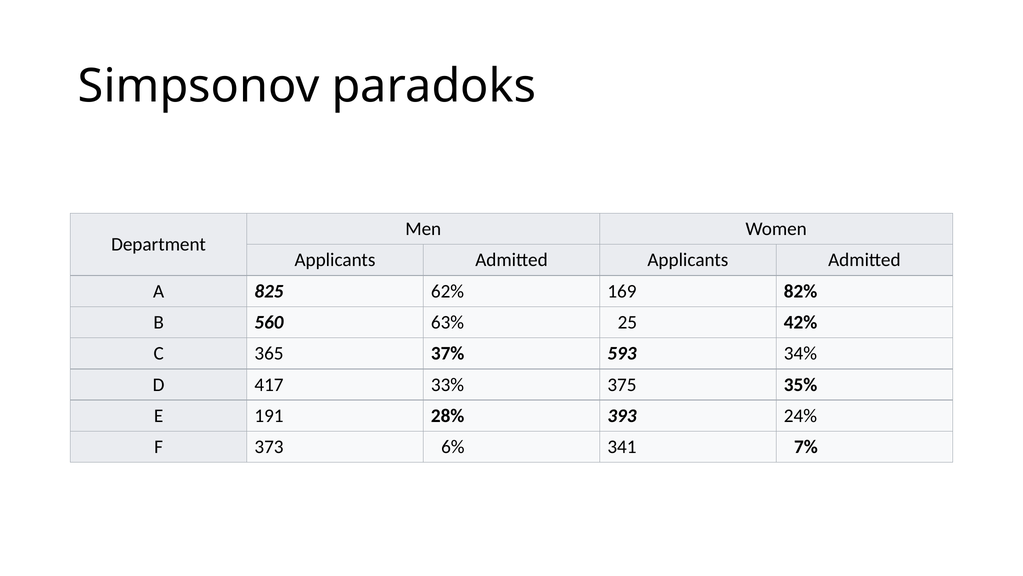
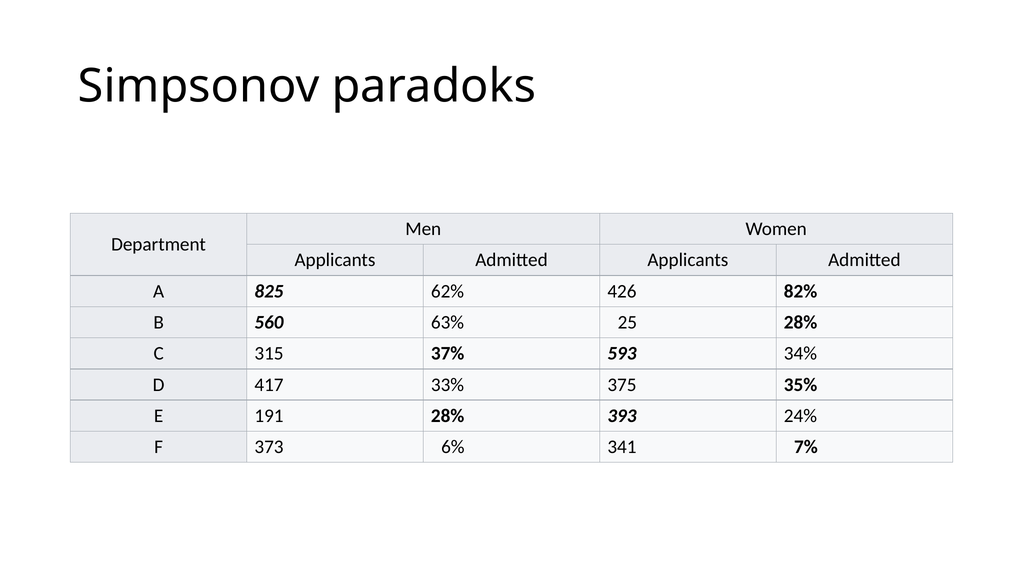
169: 169 -> 426
25 42%: 42% -> 28%
365: 365 -> 315
